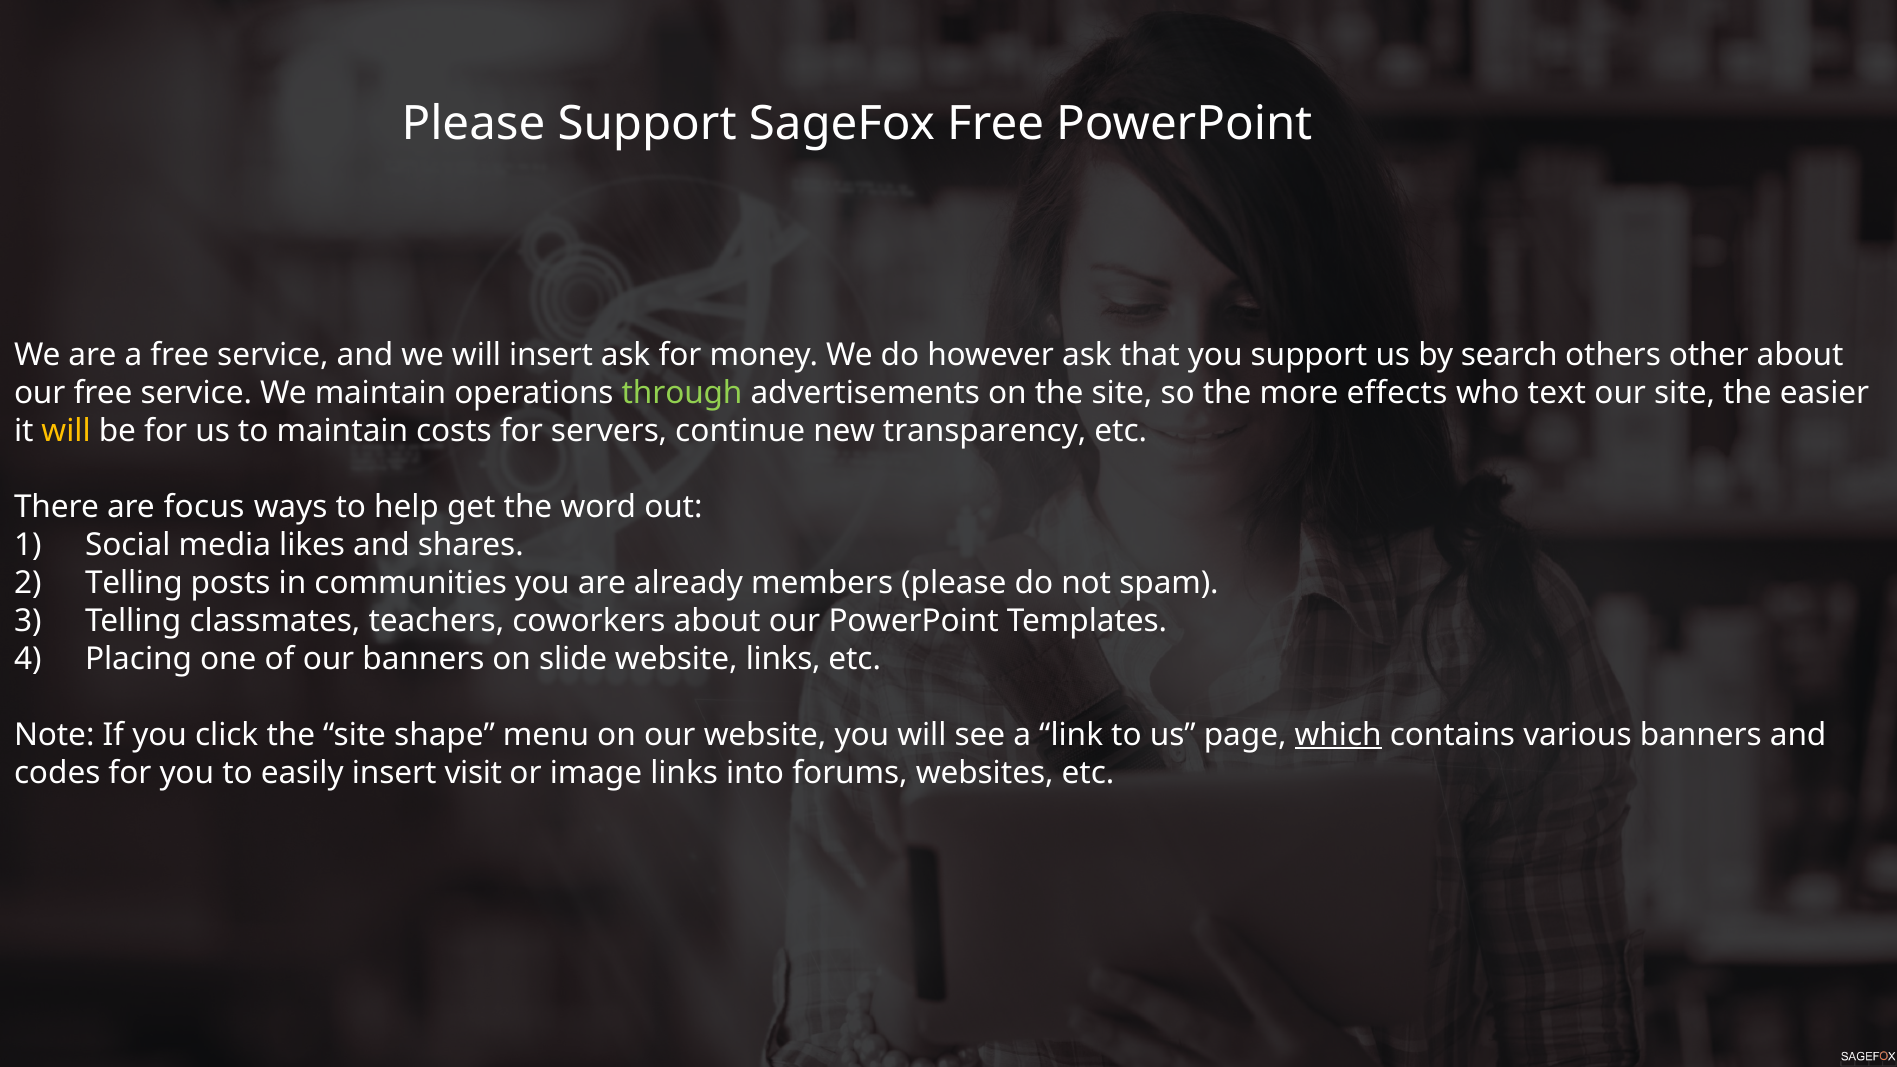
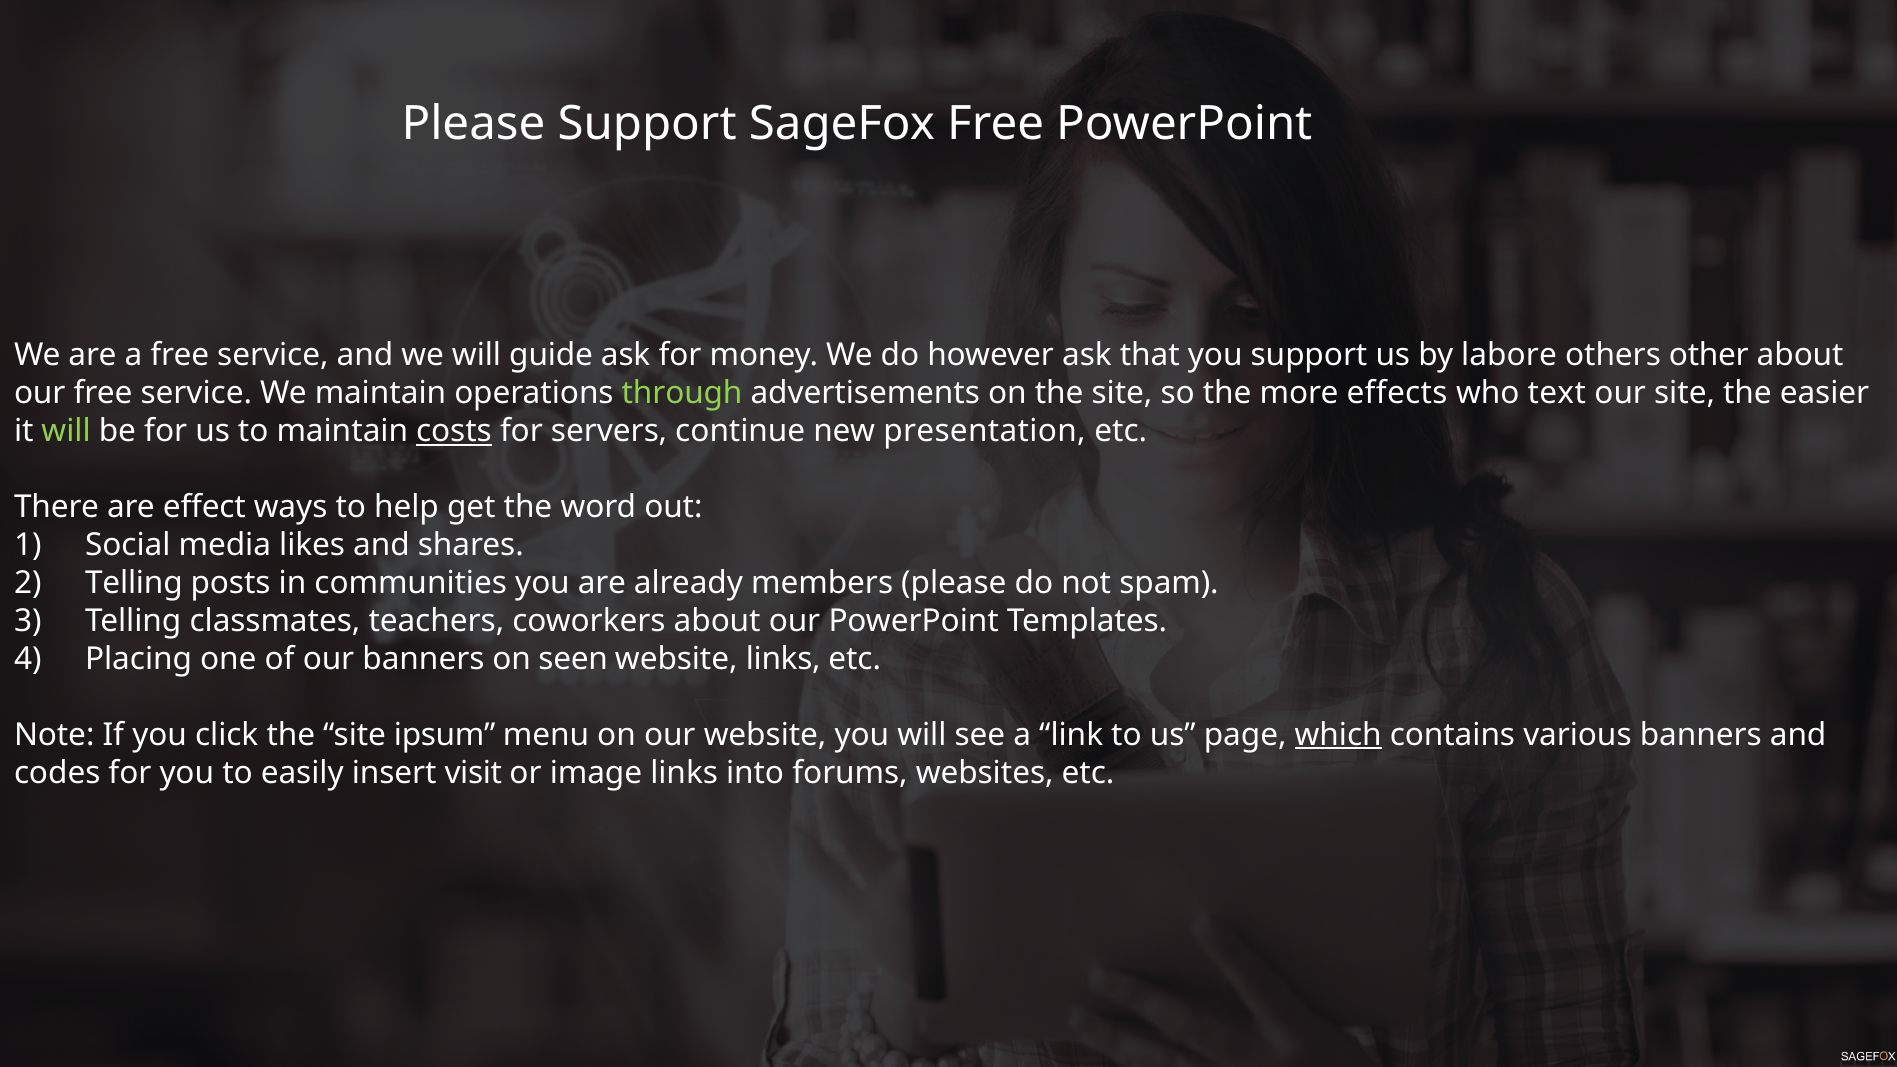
will insert: insert -> guide
search: search -> labore
will at (66, 431) colour: yellow -> light green
costs underline: none -> present
transparency: transparency -> presentation
focus: focus -> effect
slide: slide -> seen
shape: shape -> ipsum
